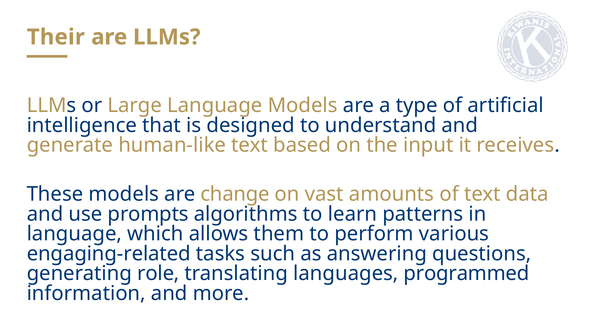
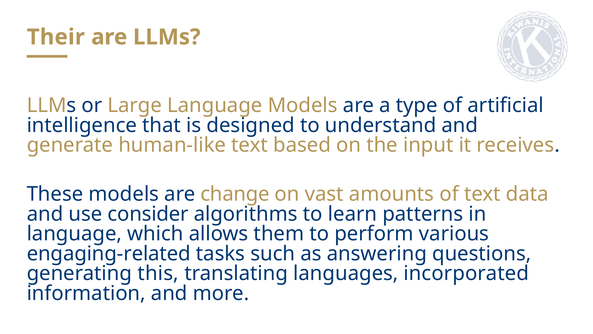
prompts: prompts -> consider
role: role -> this
programmed: programmed -> incorporated
